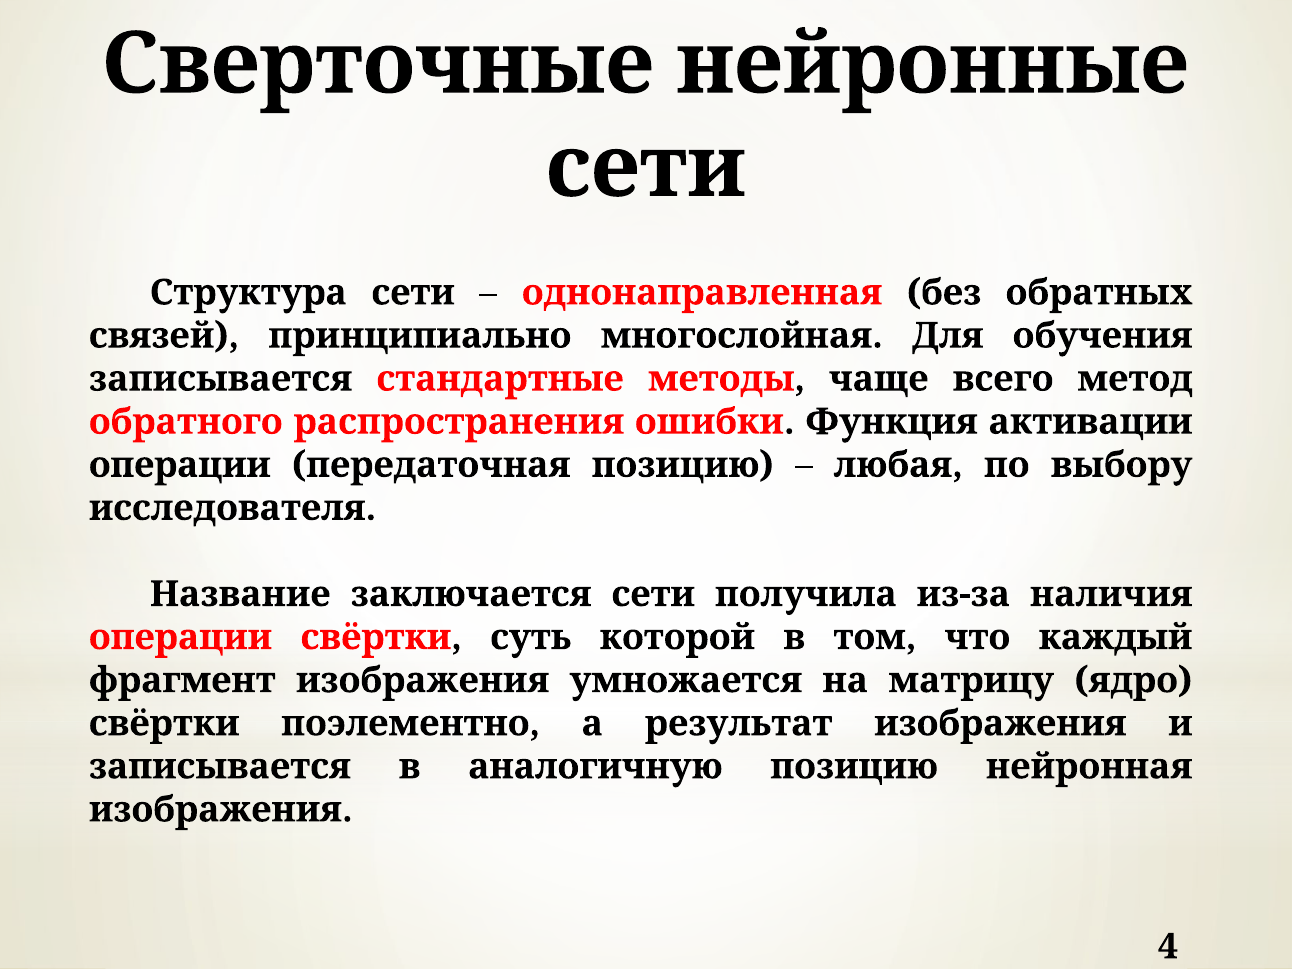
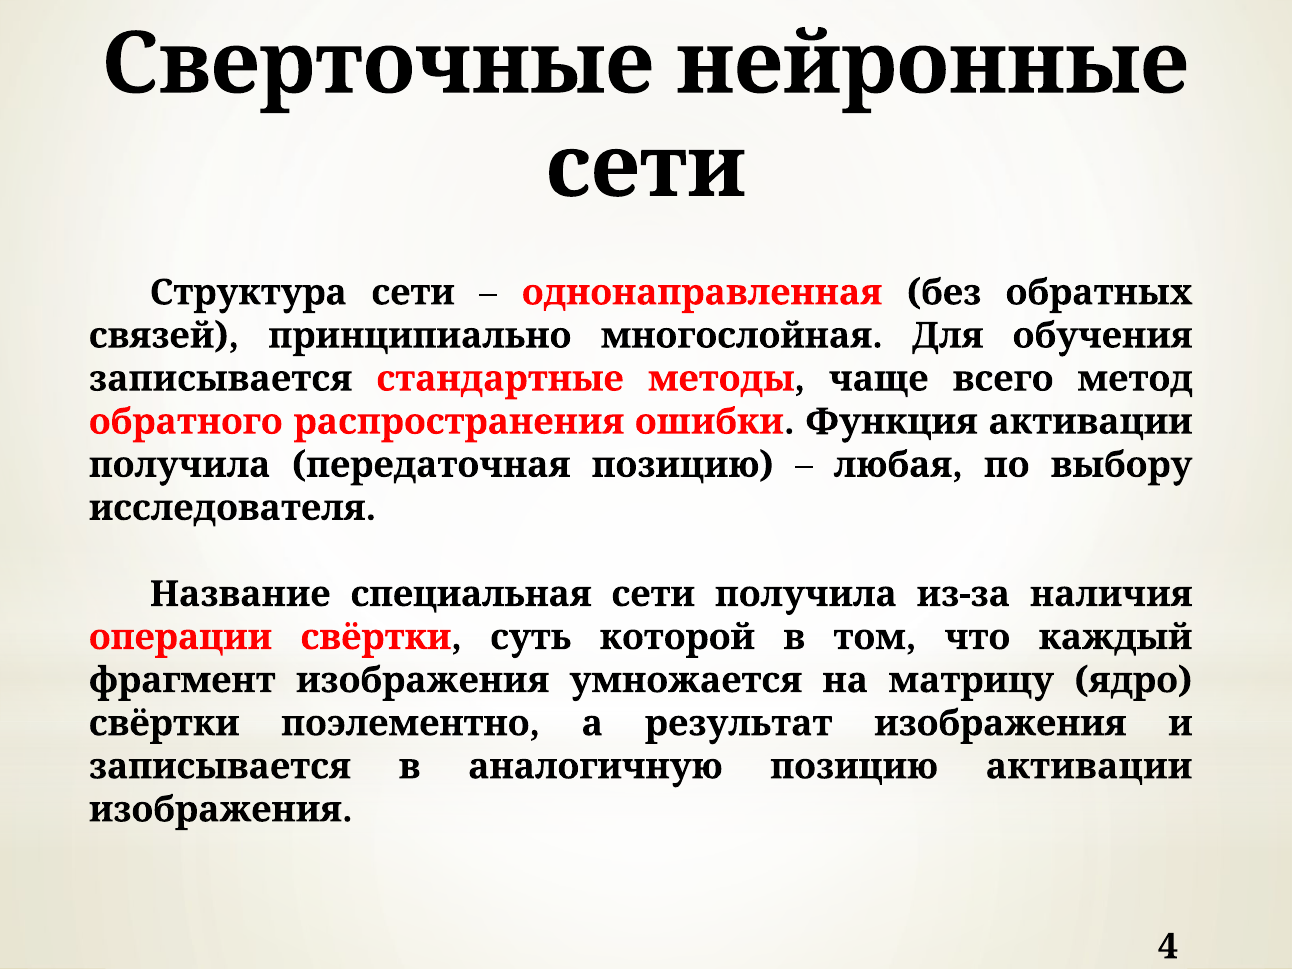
операции at (180, 465): операции -> получила
заключается: заключается -> специальная
позицию нейронная: нейронная -> активации
